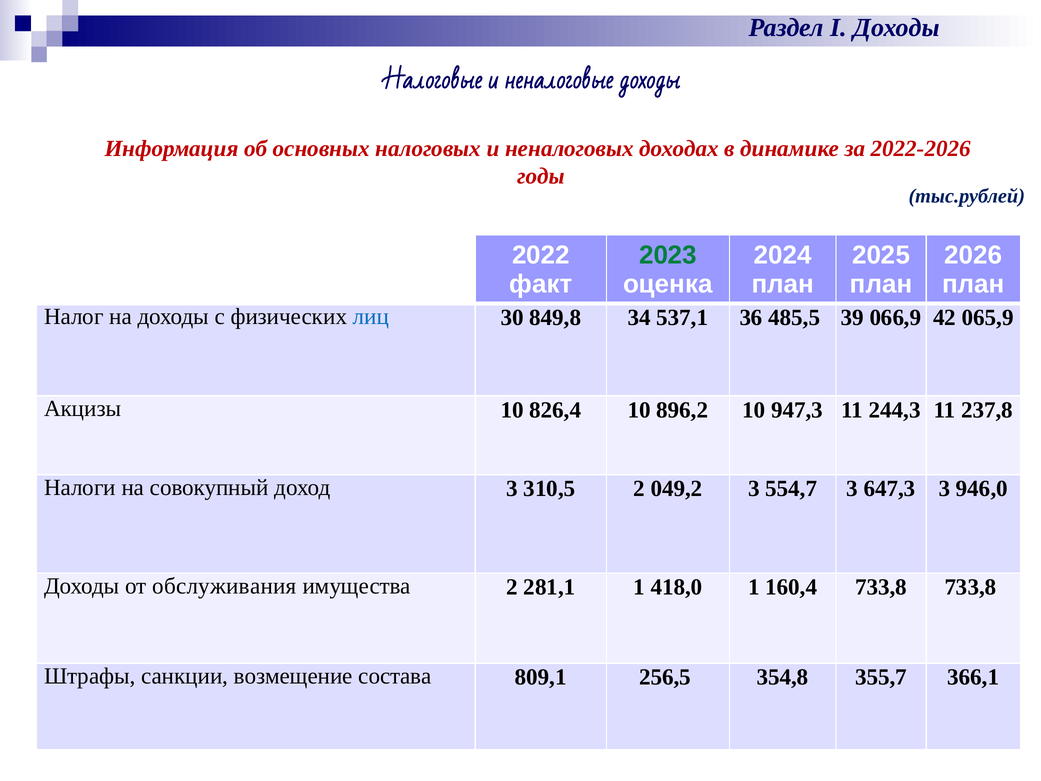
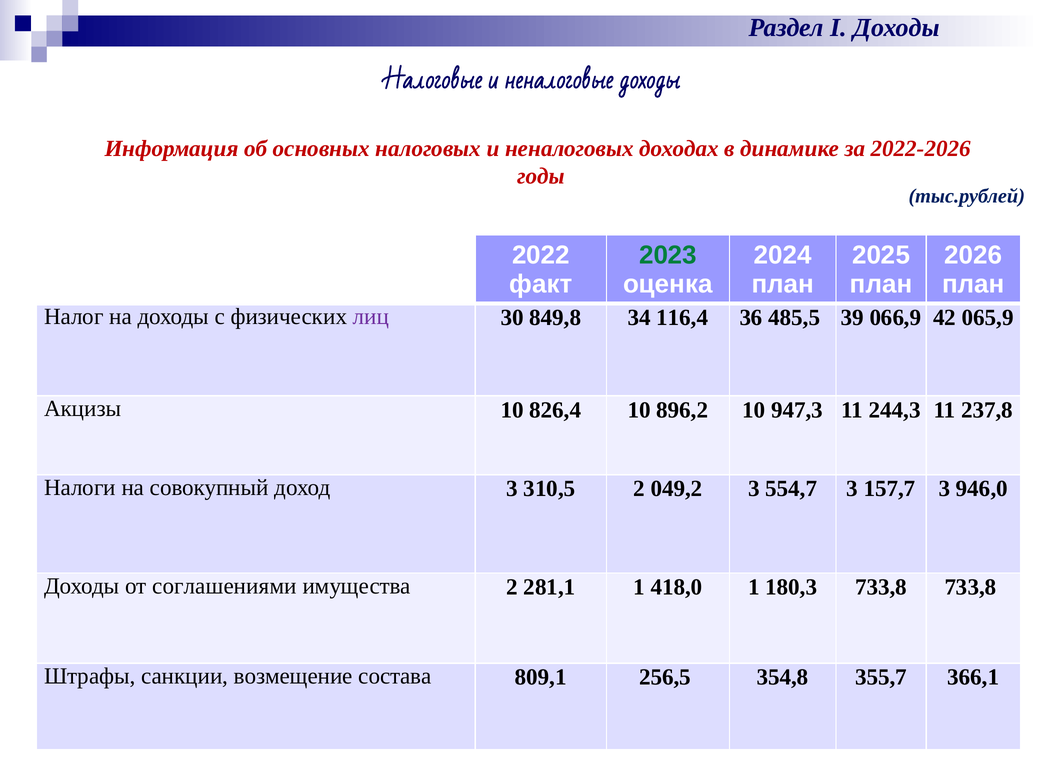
лиц colour: blue -> purple
537,1: 537,1 -> 116,4
647,3: 647,3 -> 157,7
обслуживания: обслуживания -> соглашениями
160,4: 160,4 -> 180,3
